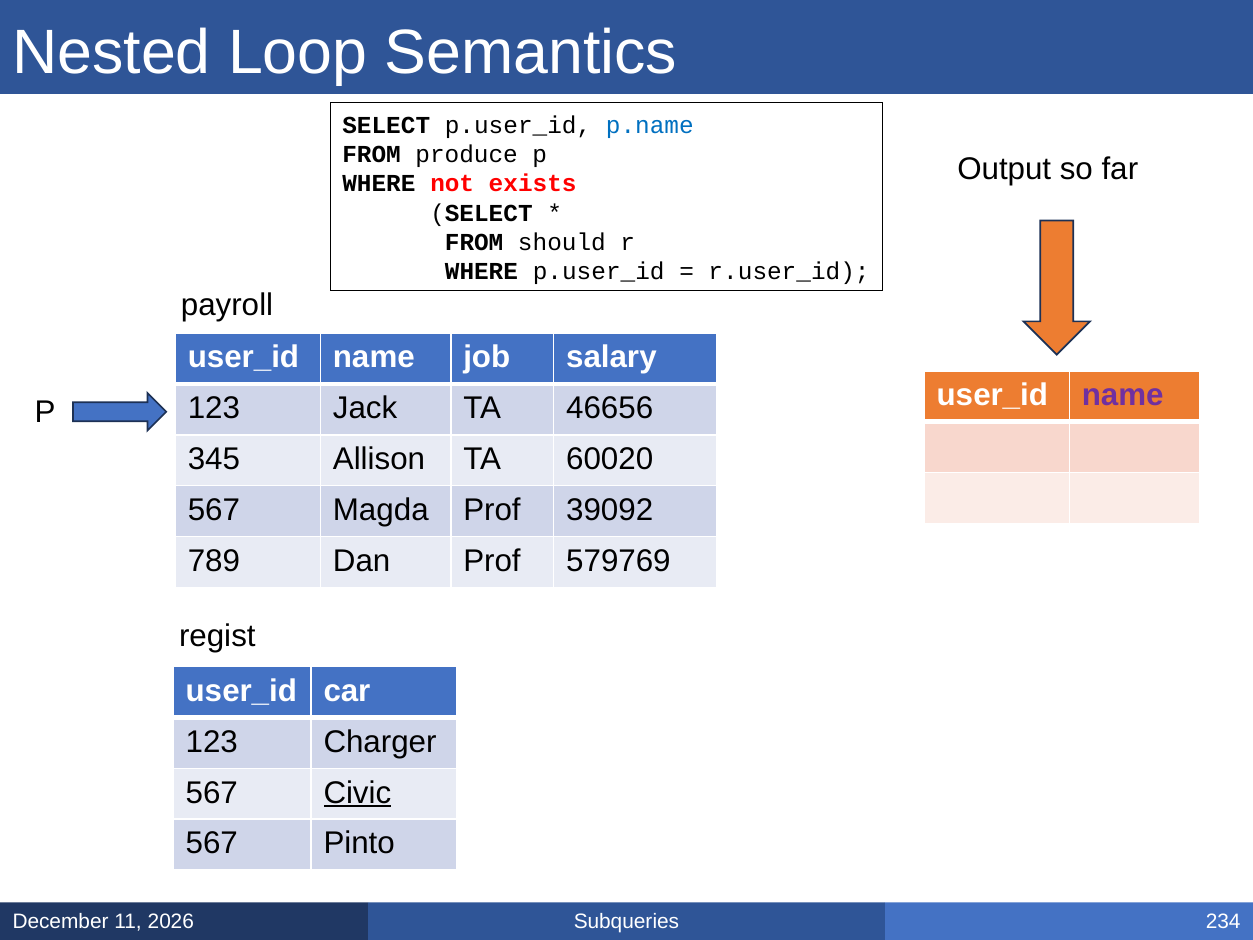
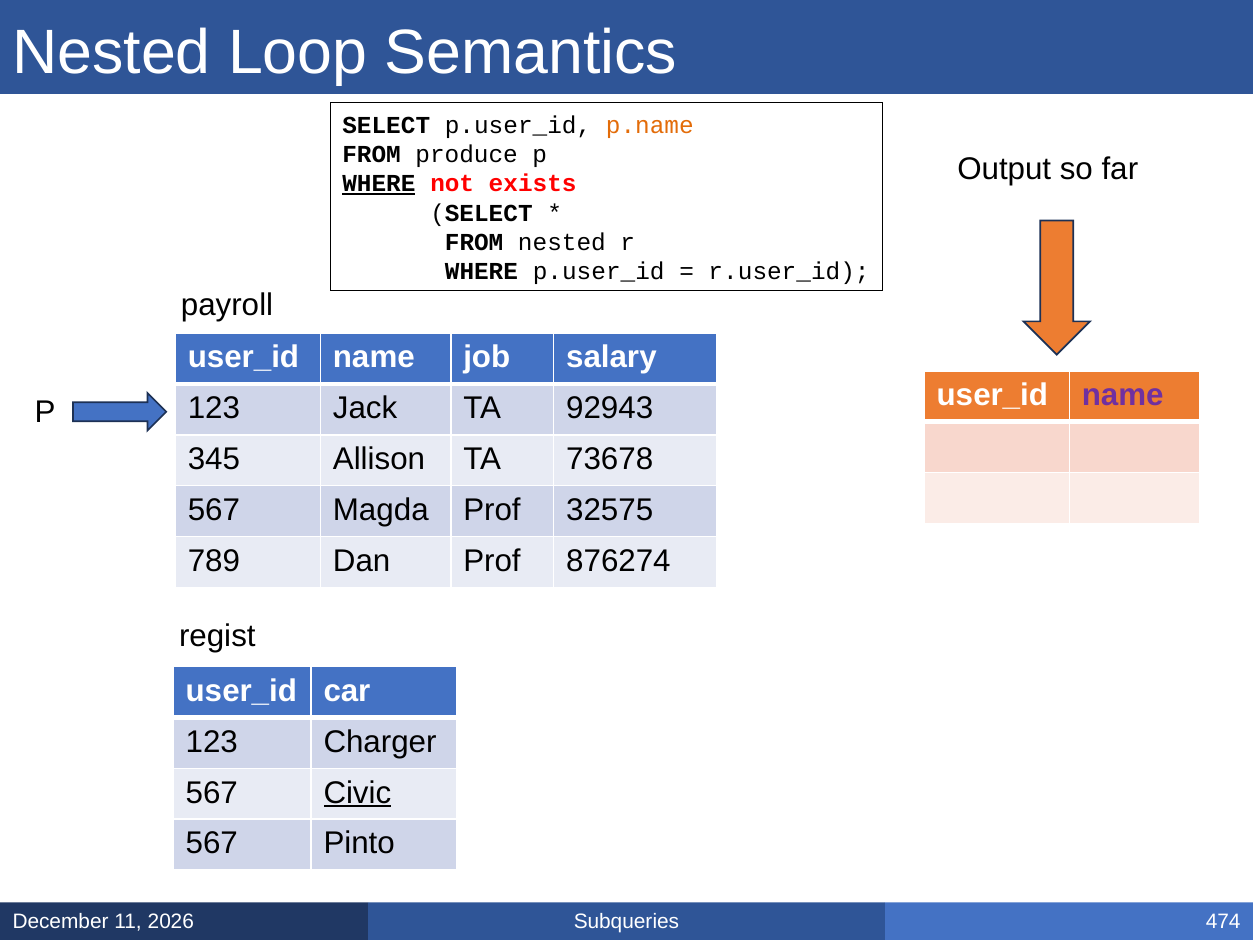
p.name colour: blue -> orange
WHERE at (379, 184) underline: none -> present
FROM should: should -> nested
46656: 46656 -> 92943
60020: 60020 -> 73678
39092: 39092 -> 32575
579769: 579769 -> 876274
234: 234 -> 474
